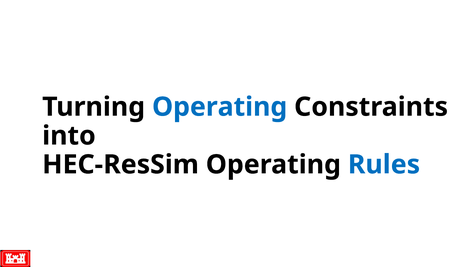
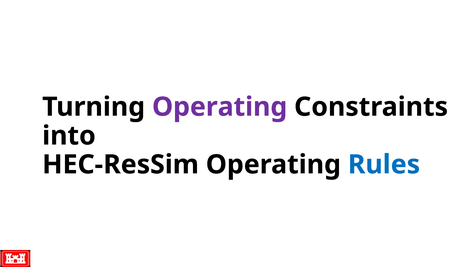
Operating at (220, 107) colour: blue -> purple
